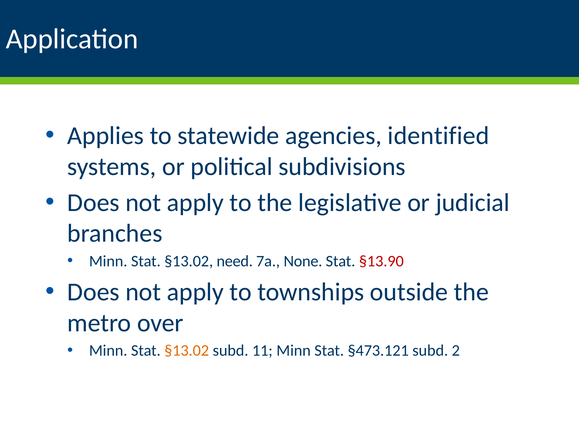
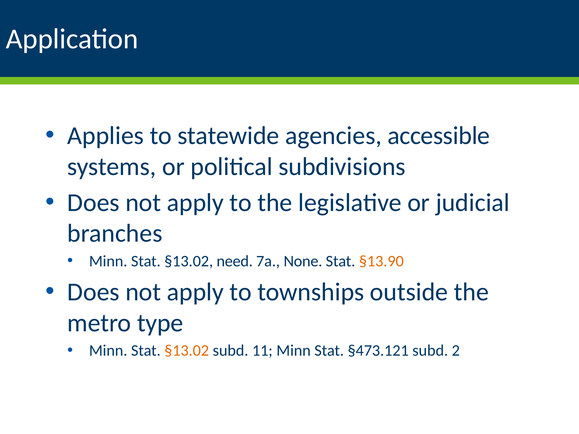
identified: identified -> accessible
§13.90 colour: red -> orange
over: over -> type
